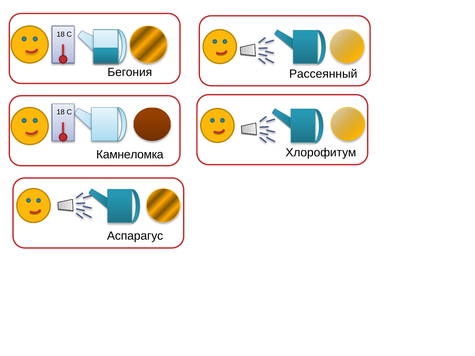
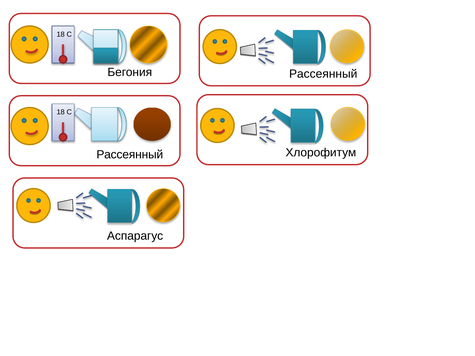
Камнеломка at (130, 155): Камнеломка -> Рассеянный
